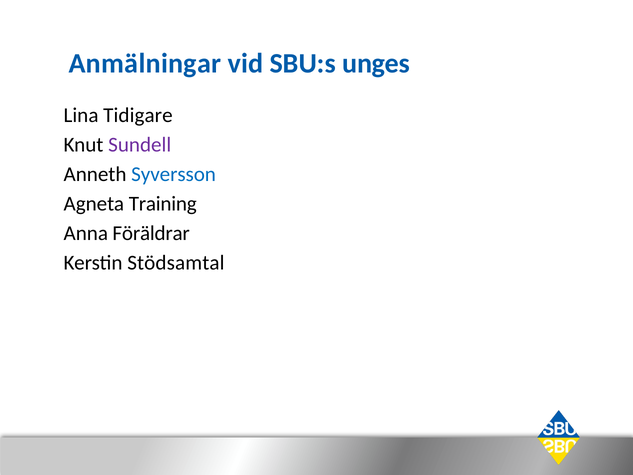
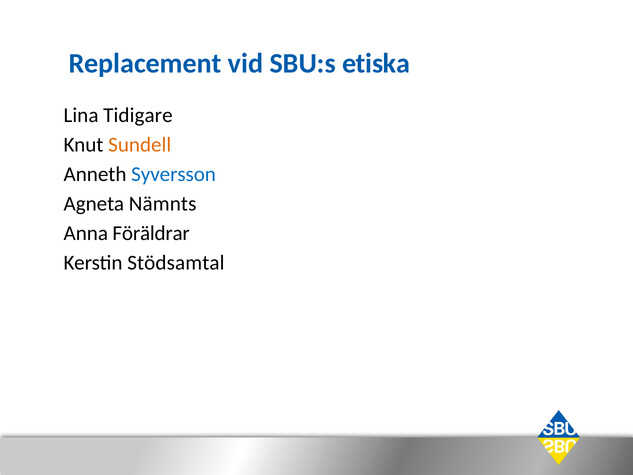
Anmälningar: Anmälningar -> Replacement
unges: unges -> etiska
Sundell colour: purple -> orange
Training: Training -> Nämnts
